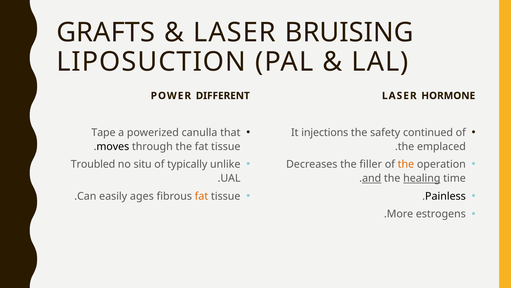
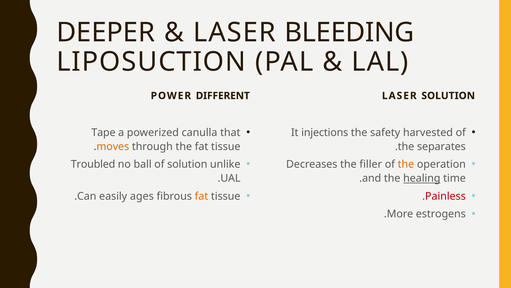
GRAFTS: GRAFTS -> DEEPER
BRUISING: BRUISING -> BLEEDING
LASER HORMONE: HORMONE -> SOLUTION
continued: continued -> harvested
moves colour: black -> orange
emplaced: emplaced -> separates
situ: situ -> ball
of typically: typically -> solution
and underline: present -> none
Painless colour: black -> red
